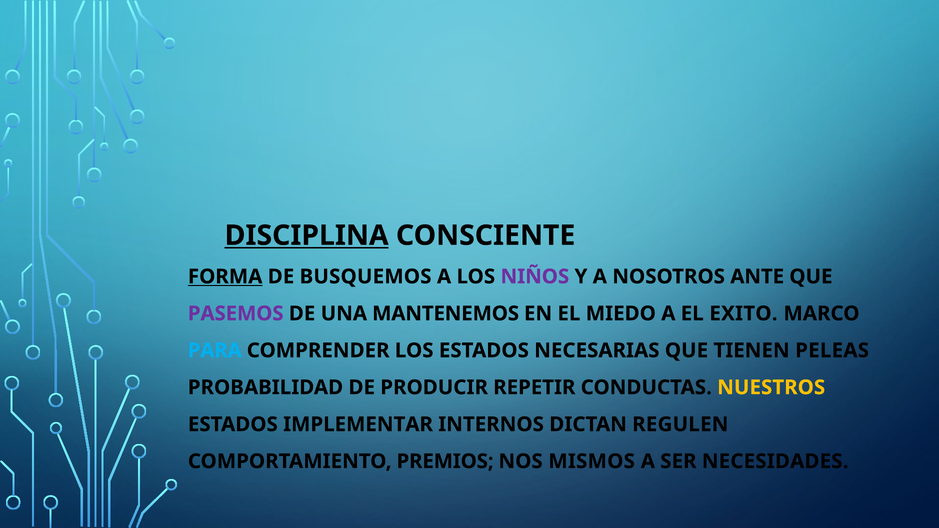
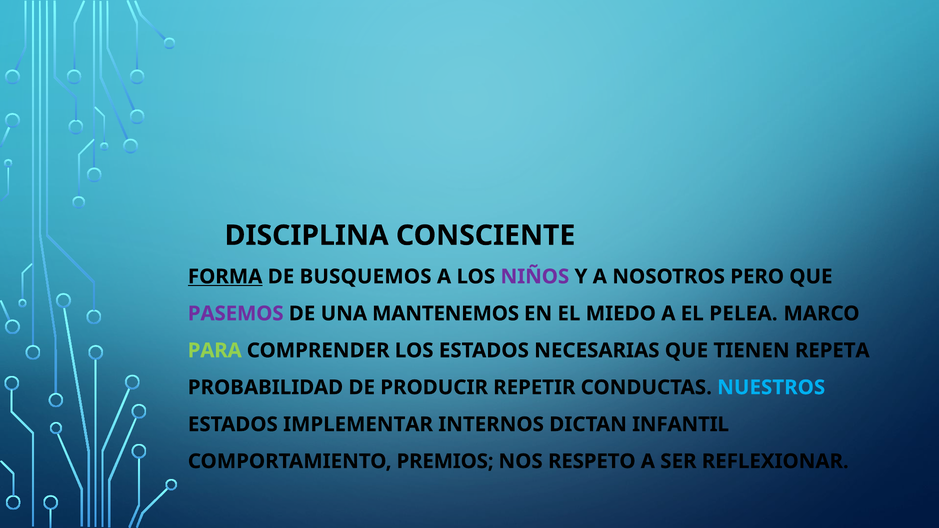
DISCIPLINA underline: present -> none
ANTE: ANTE -> PERO
EXITO: EXITO -> PELEA
PARA colour: light blue -> light green
PELEAS: PELEAS -> REPETA
NUESTROS colour: yellow -> light blue
REGULEN: REGULEN -> INFANTIL
MISMOS: MISMOS -> RESPETO
NECESIDADES: NECESIDADES -> REFLEXIONAR
